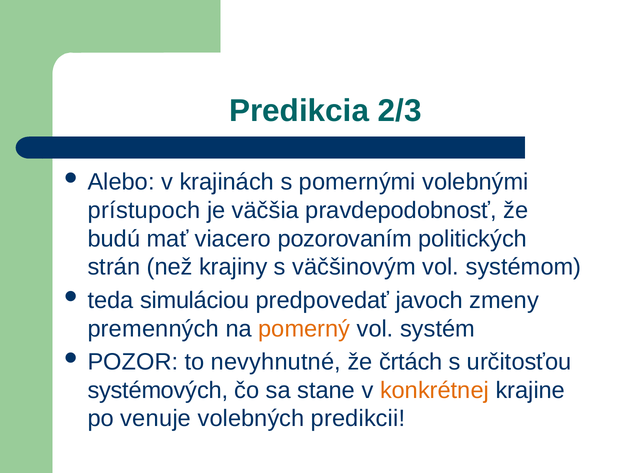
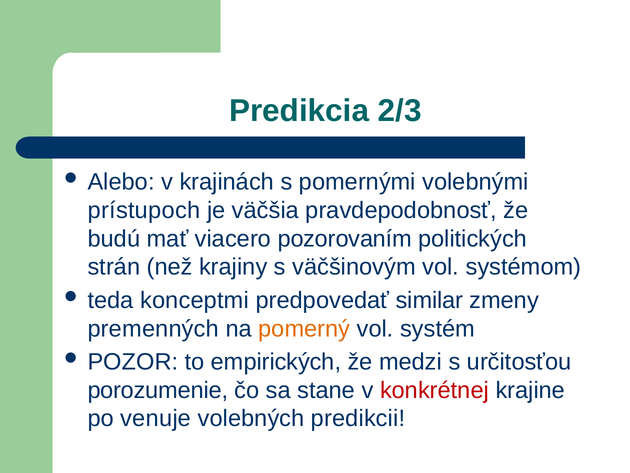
simuláciou: simuláciou -> konceptmi
javoch: javoch -> similar
nevyhnutné: nevyhnutné -> empirických
črtách: črtách -> medzi
systémových: systémových -> porozumenie
konkrétnej colour: orange -> red
